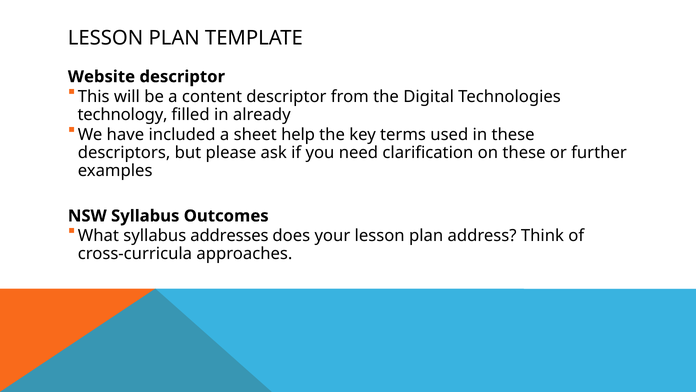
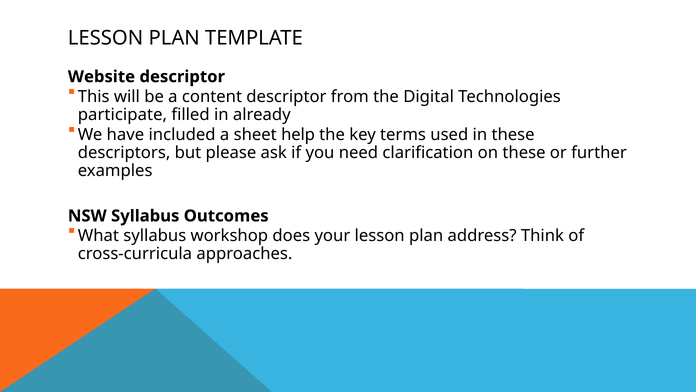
technology: technology -> participate
addresses: addresses -> workshop
